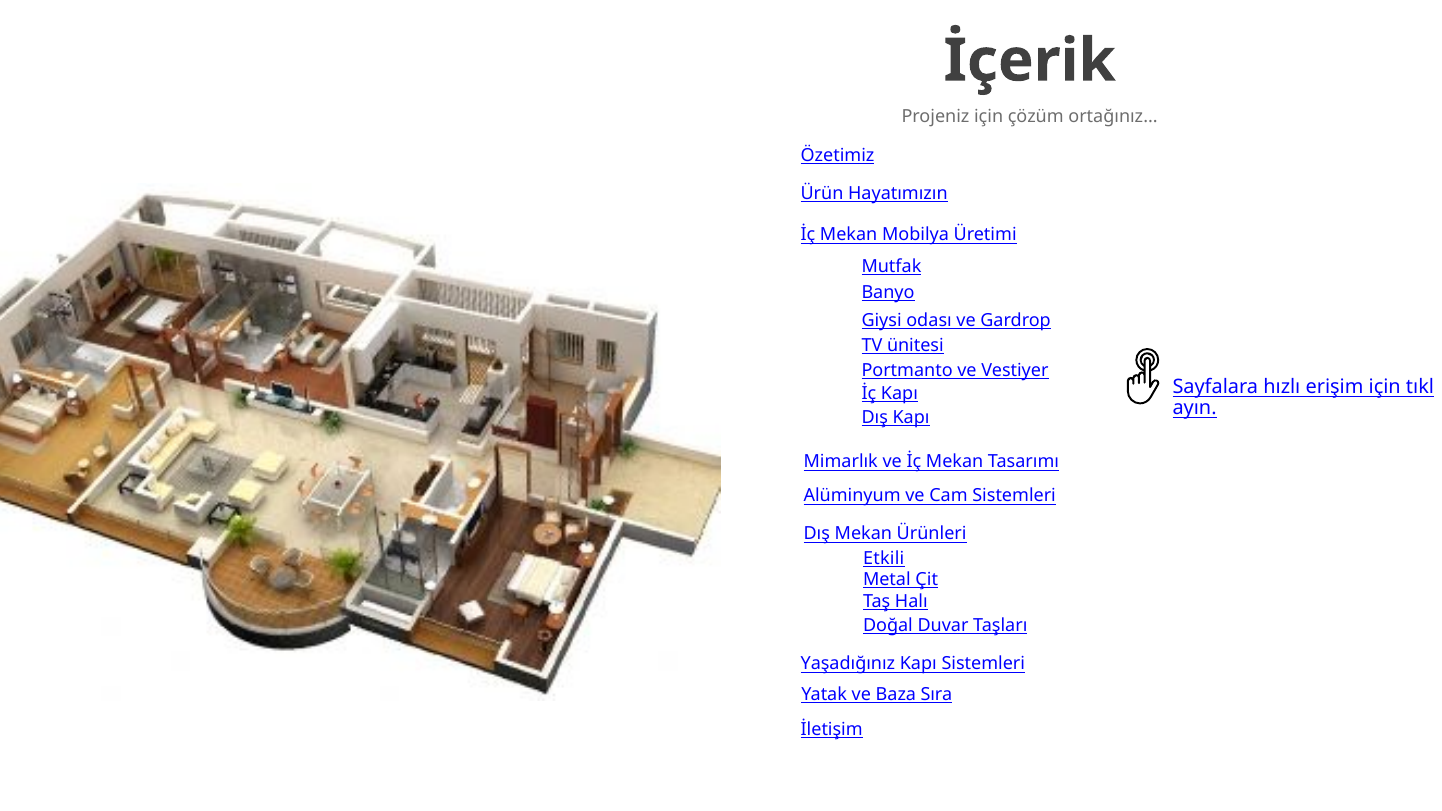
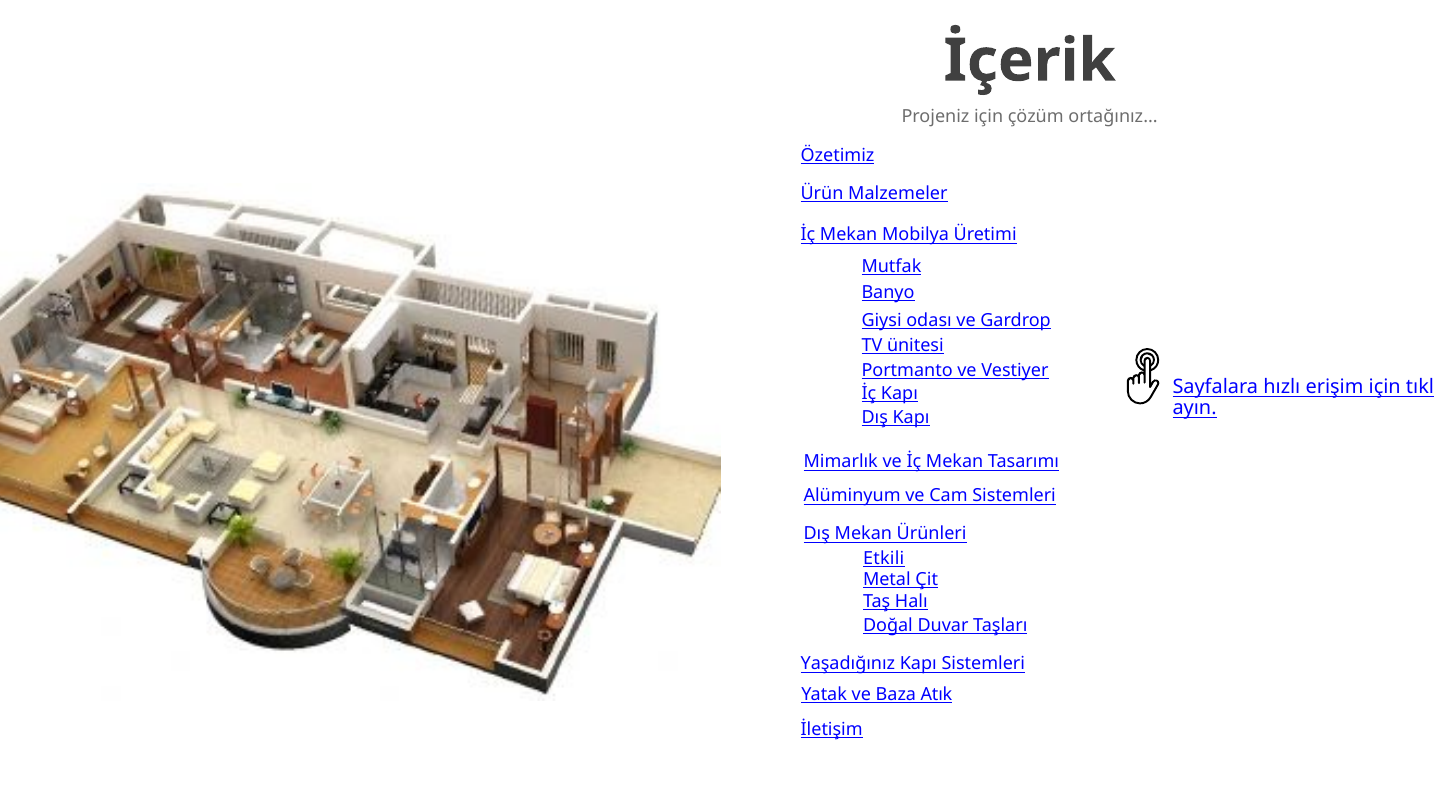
Hayatımızın: Hayatımızın -> Malzemeler
Sıra: Sıra -> Atık
